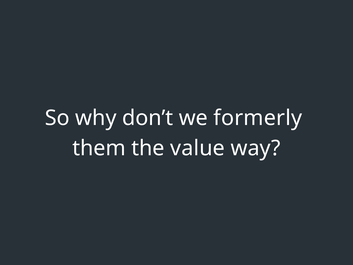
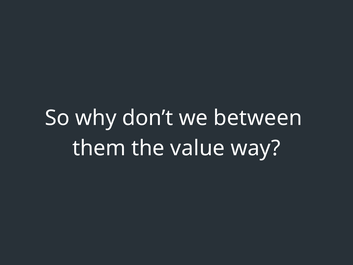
formerly: formerly -> between
